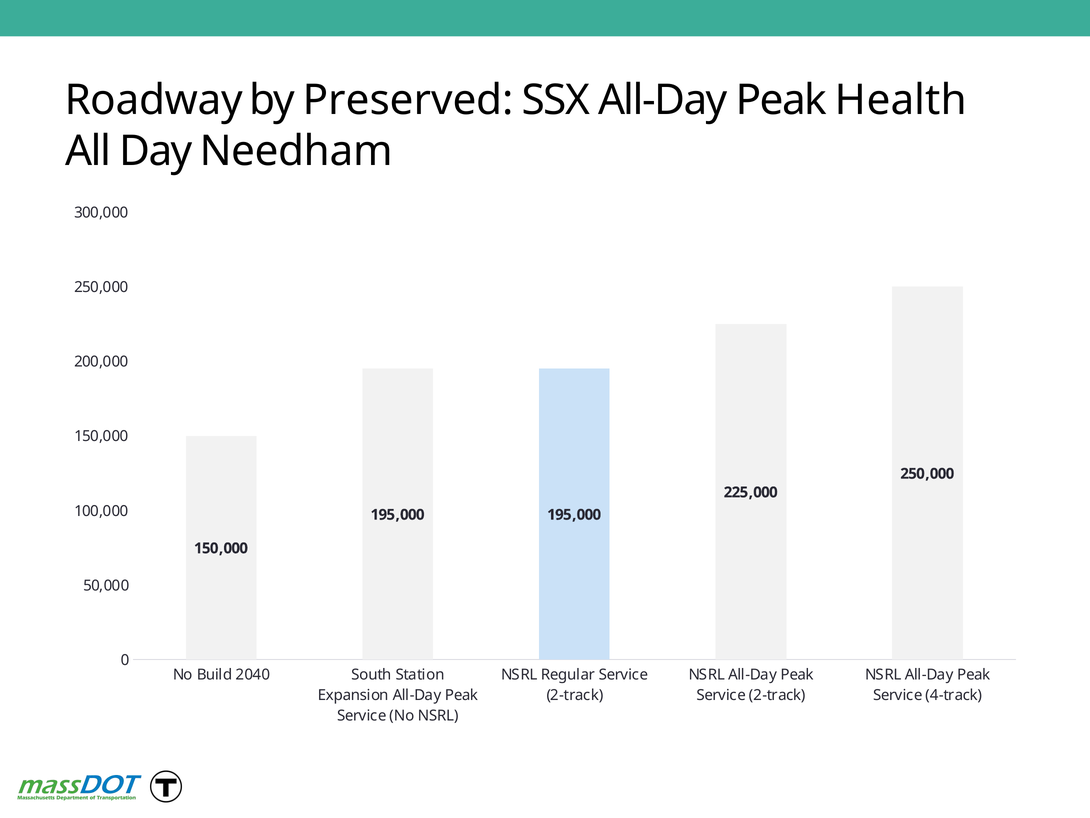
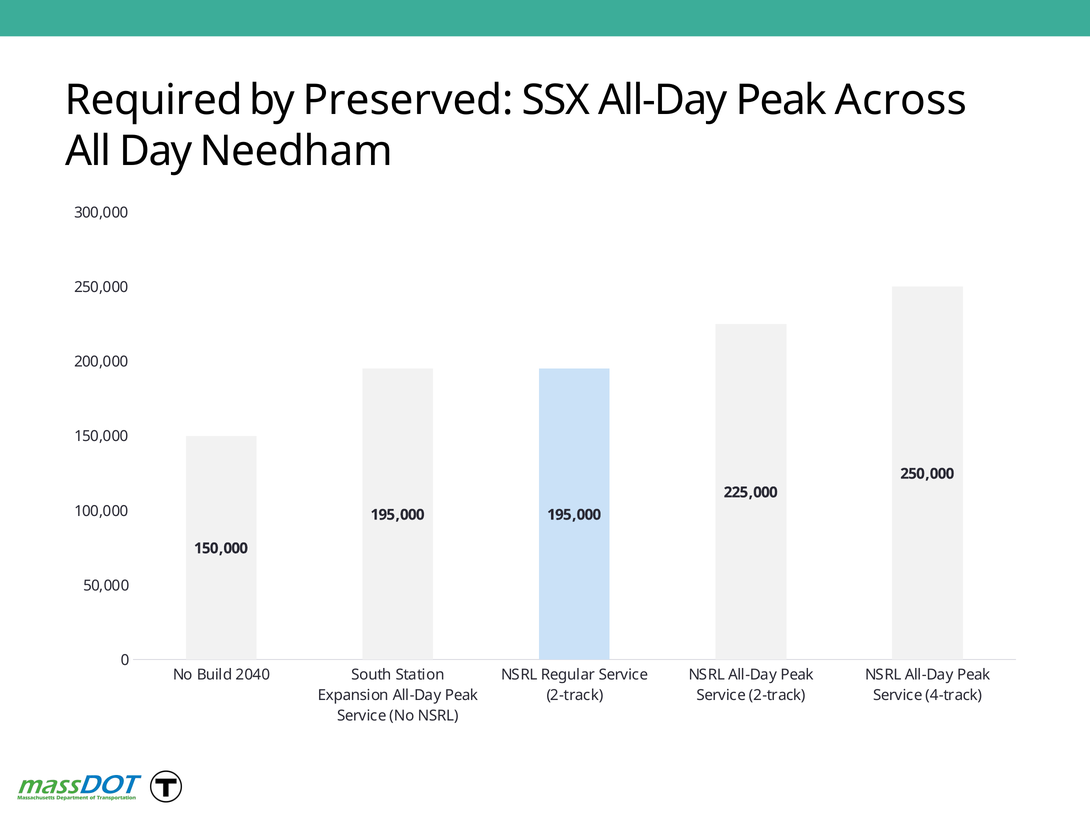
Roadway: Roadway -> Required
Health: Health -> Across
